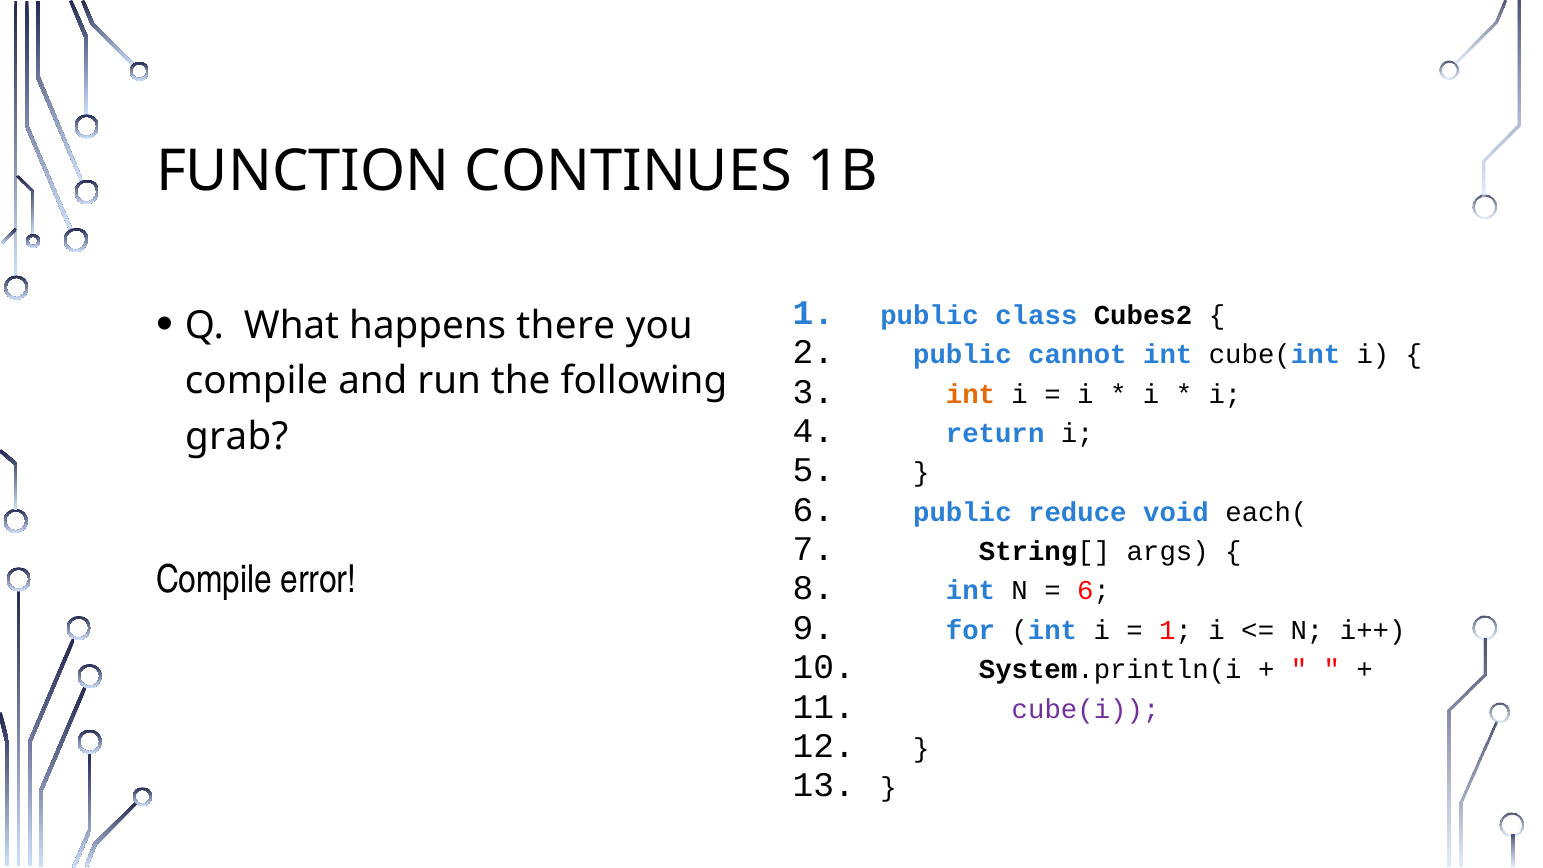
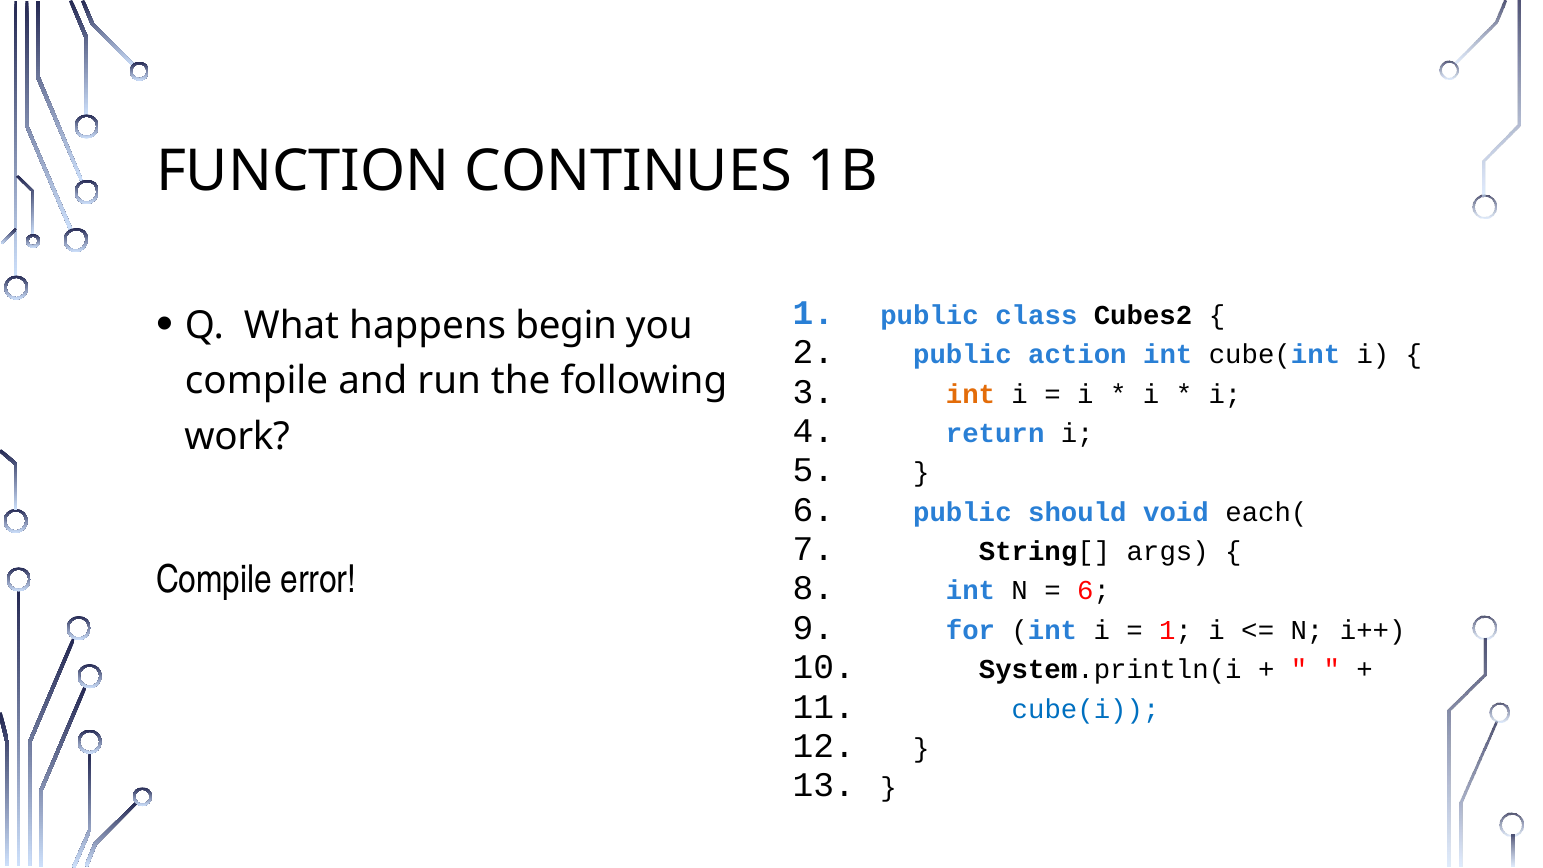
there: there -> begin
cannot: cannot -> action
grab: grab -> work
reduce: reduce -> should
cube(i colour: purple -> blue
